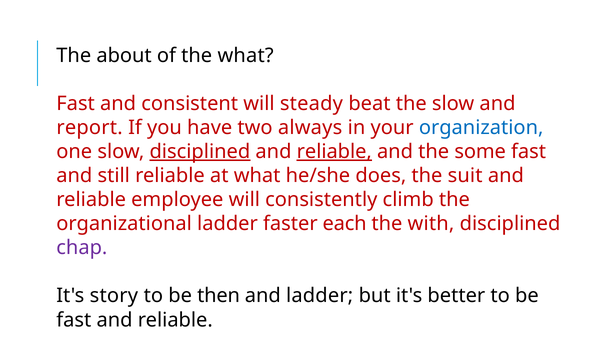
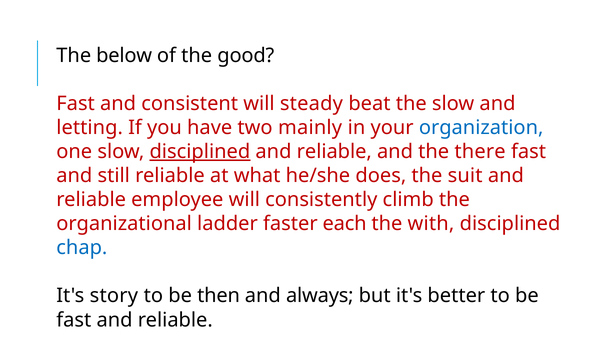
about: about -> below
the what: what -> good
report: report -> letting
always: always -> mainly
reliable at (334, 152) underline: present -> none
some: some -> there
chap colour: purple -> blue
and ladder: ladder -> always
